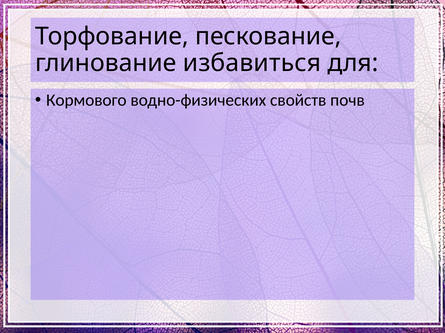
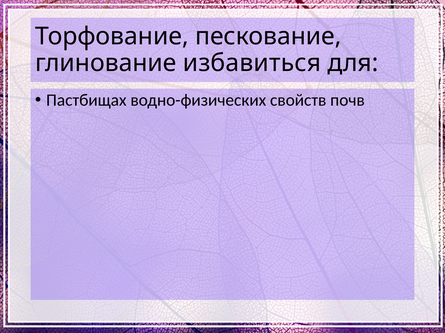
Кормового: Кормового -> Пастбищах
